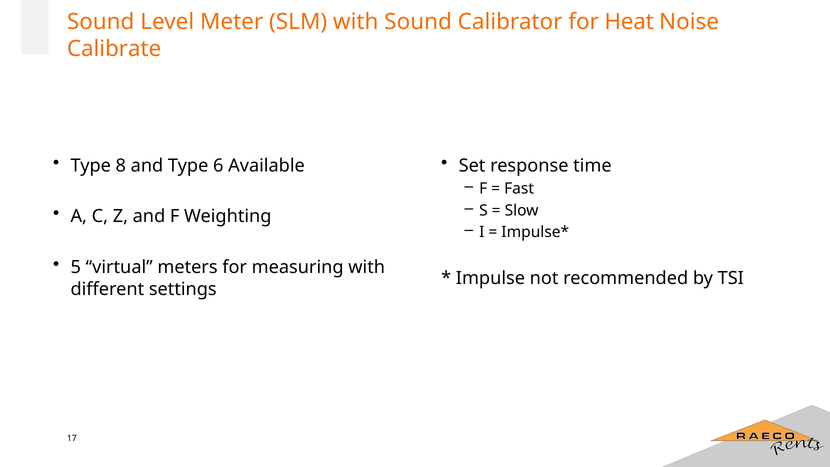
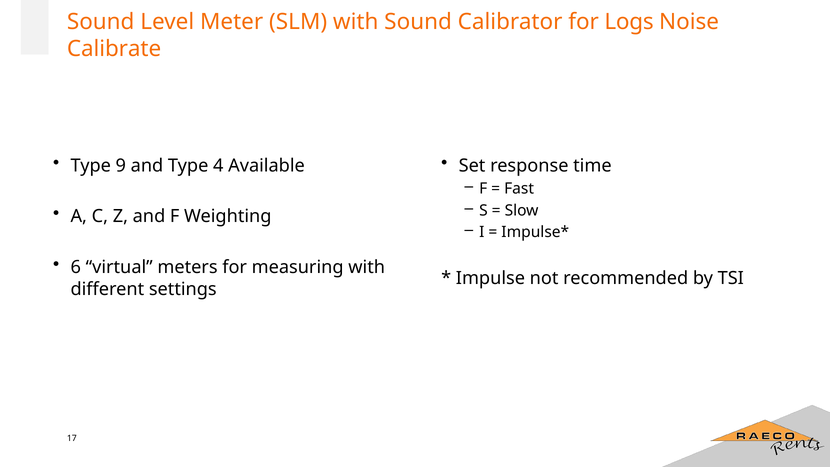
Heat: Heat -> Logs
8: 8 -> 9
6: 6 -> 4
5: 5 -> 6
